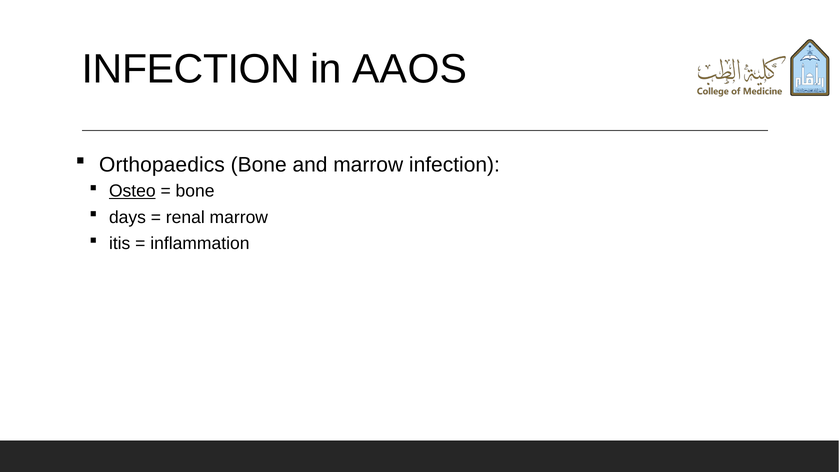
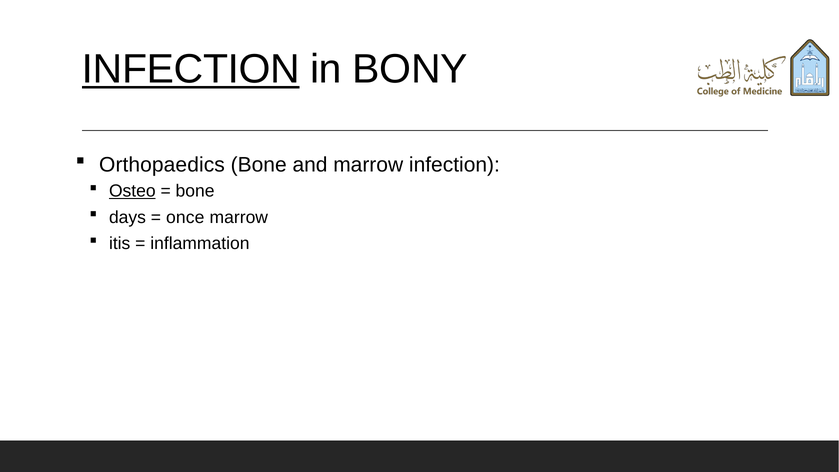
INFECTION at (191, 69) underline: none -> present
AAOS: AAOS -> BONY
renal: renal -> once
